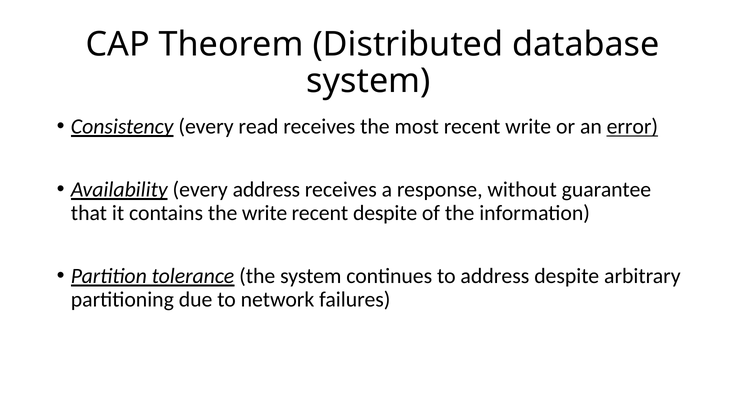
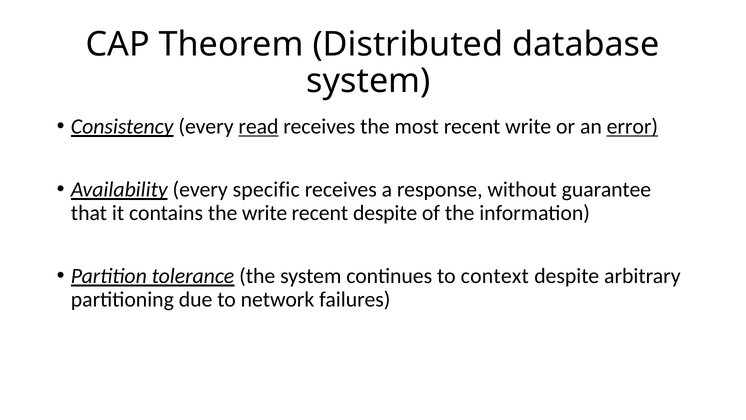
read underline: none -> present
every address: address -> specific
to address: address -> context
